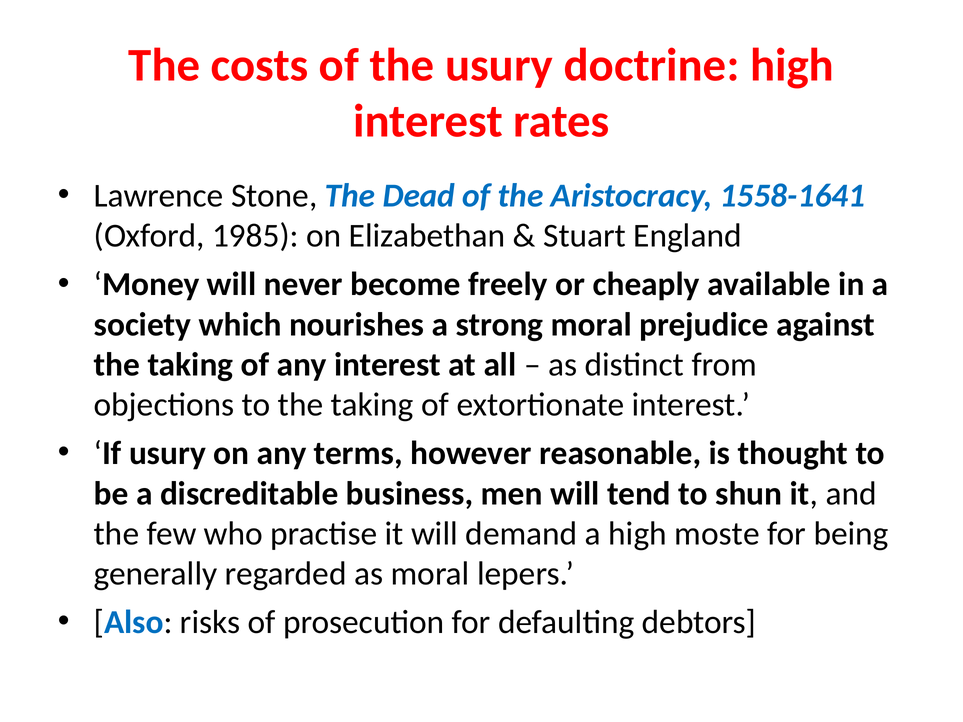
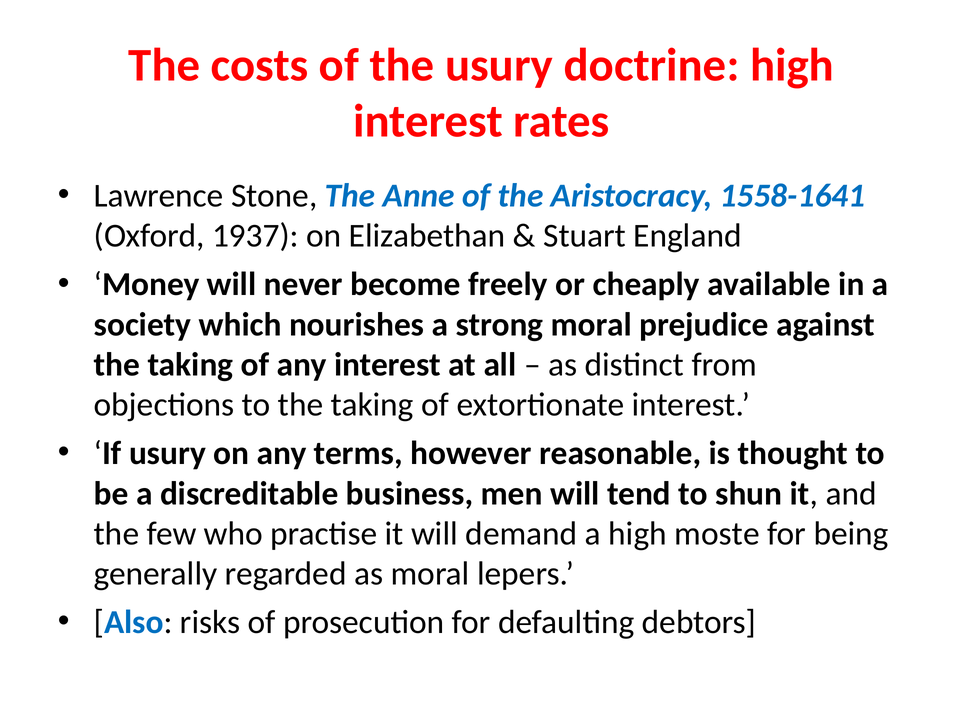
Dead: Dead -> Anne
1985: 1985 -> 1937
